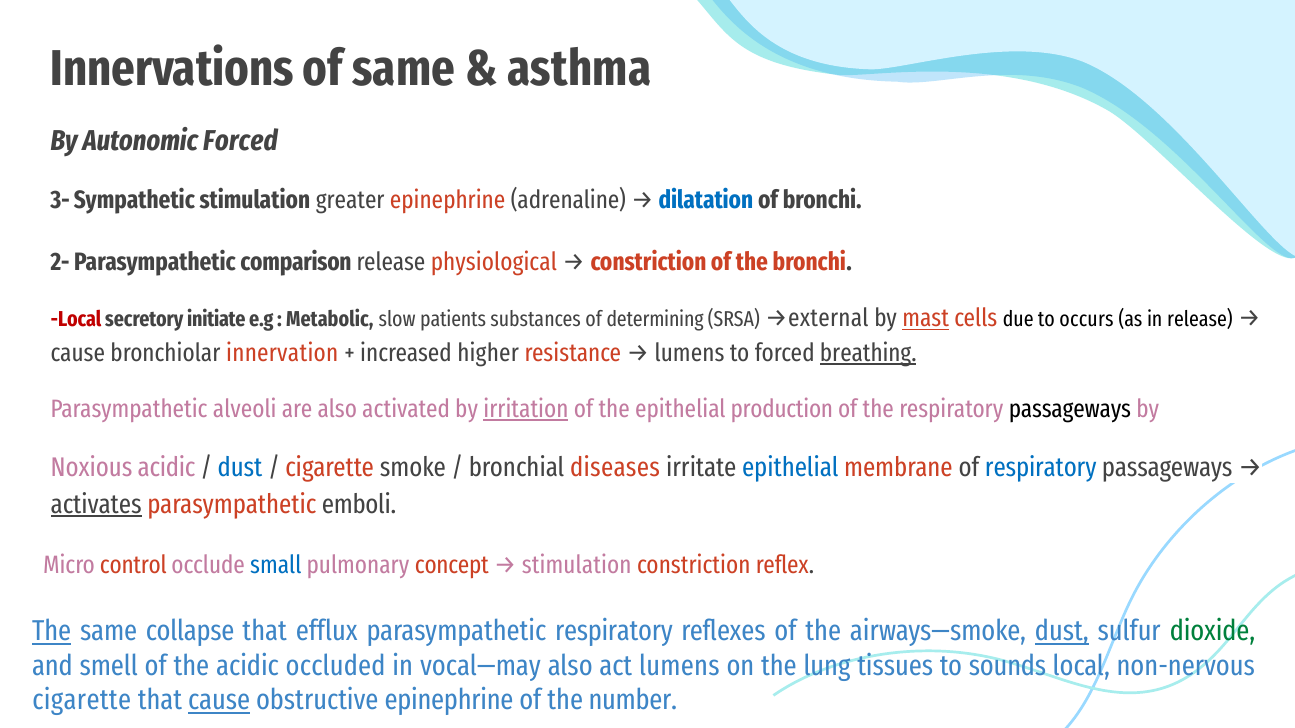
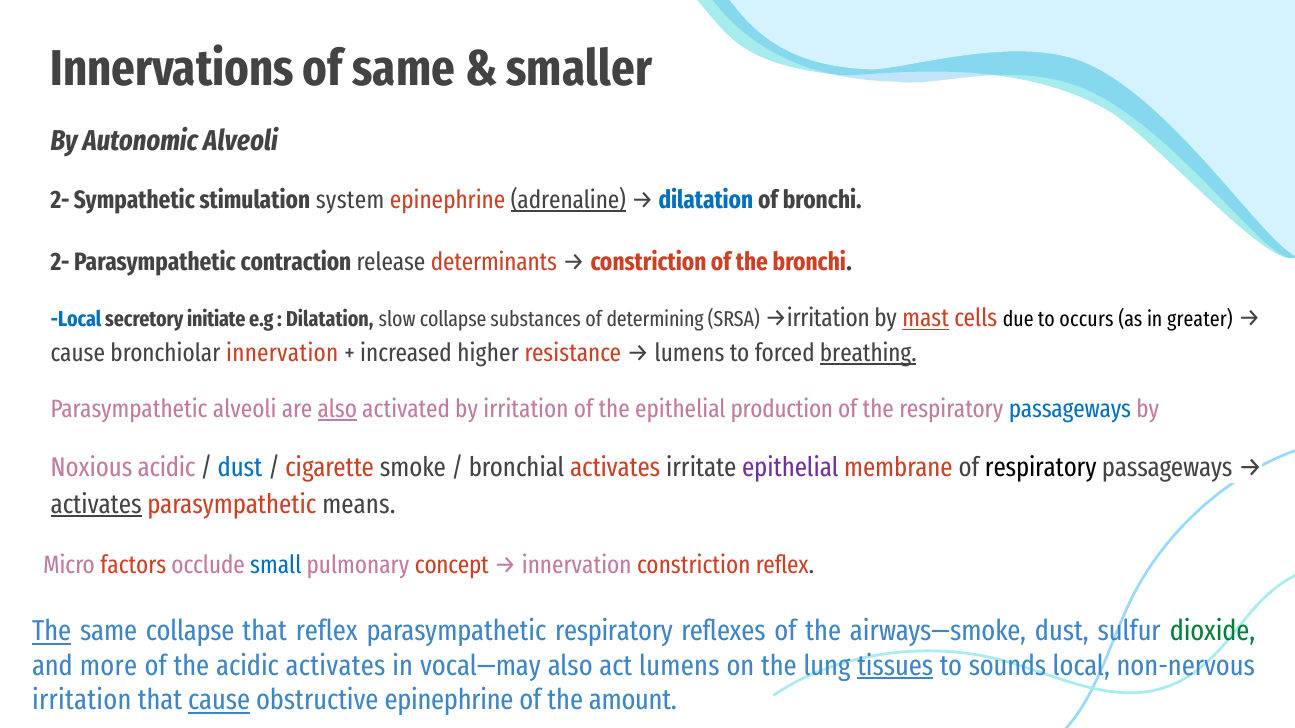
asthma: asthma -> smaller
Autonomic Forced: Forced -> Alveoli
3- at (60, 200): 3- -> 2-
greater: greater -> system
adrenaline underline: none -> present
comparison: comparison -> contraction
physiological: physiological -> determinants
Local at (76, 320) colour: red -> blue
Metabolic at (330, 320): Metabolic -> Dilatation
slow patients: patients -> collapse
→external: →external -> →irritation
in release: release -> greater
also at (337, 410) underline: none -> present
irritation at (526, 410) underline: present -> none
passageways at (1070, 410) colour: black -> blue
bronchial diseases: diseases -> activates
epithelial at (790, 467) colour: blue -> purple
respiratory at (1041, 467) colour: blue -> black
emboli: emboli -> means
control: control -> factors
stimulation at (577, 565): stimulation -> innervation
that efflux: efflux -> reflex
dust at (1062, 632) underline: present -> none
smell: smell -> more
acidic occluded: occluded -> activates
tissues underline: none -> present
cigarette at (82, 701): cigarette -> irritation
number: number -> amount
